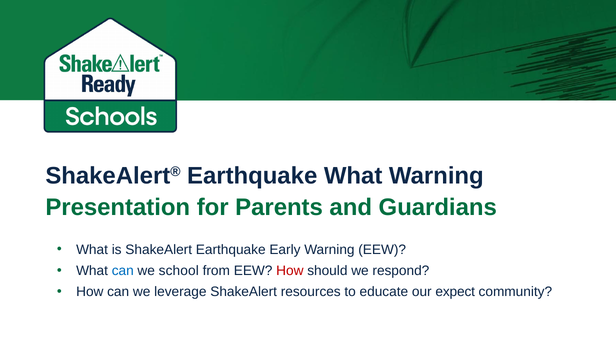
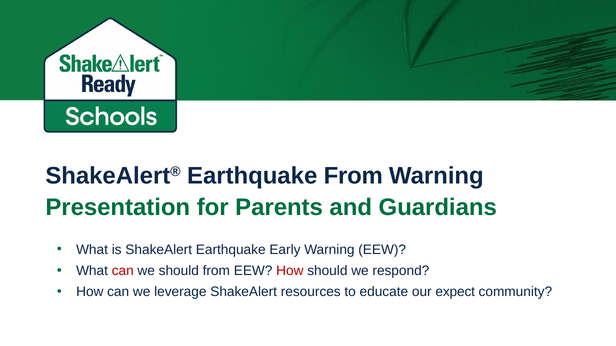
Earthquake What: What -> From
can at (123, 271) colour: blue -> red
we school: school -> should
